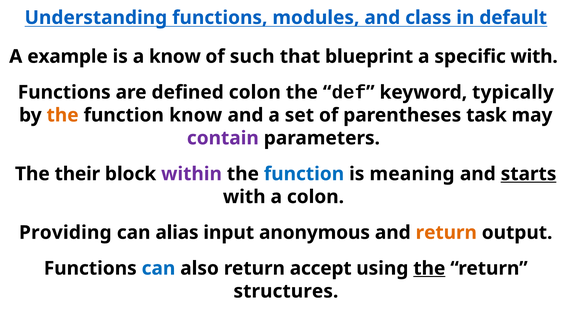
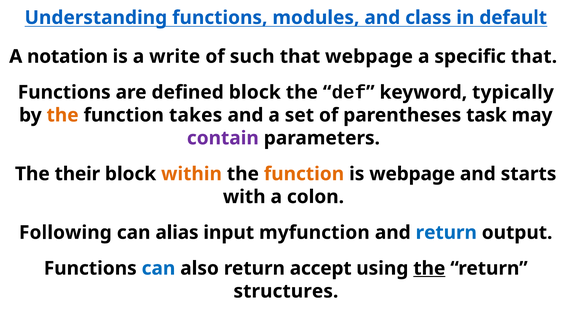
example: example -> notation
a know: know -> write
that blueprint: blueprint -> webpage
specific with: with -> that
defined colon: colon -> block
function know: know -> takes
within colour: purple -> orange
function at (304, 174) colour: blue -> orange
is meaning: meaning -> webpage
starts underline: present -> none
Providing: Providing -> Following
anonymous: anonymous -> myfunction
return at (446, 232) colour: orange -> blue
